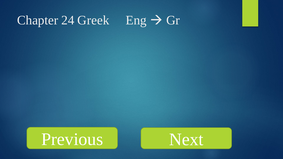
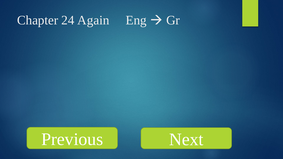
Greek: Greek -> Again
